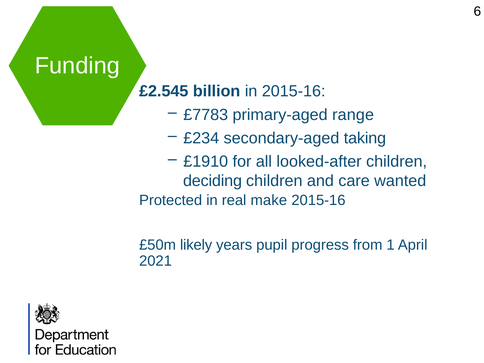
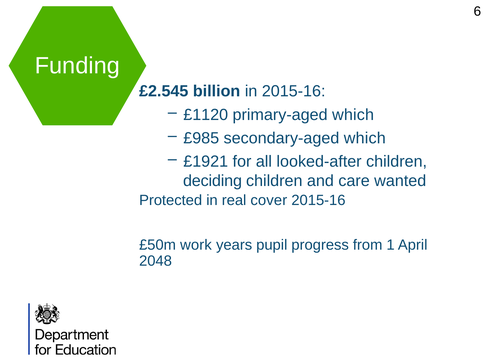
£7783: £7783 -> £1120
primary-aged range: range -> which
£234: £234 -> £985
secondary-aged taking: taking -> which
£1910: £1910 -> £1921
make: make -> cover
likely: likely -> work
2021: 2021 -> 2048
